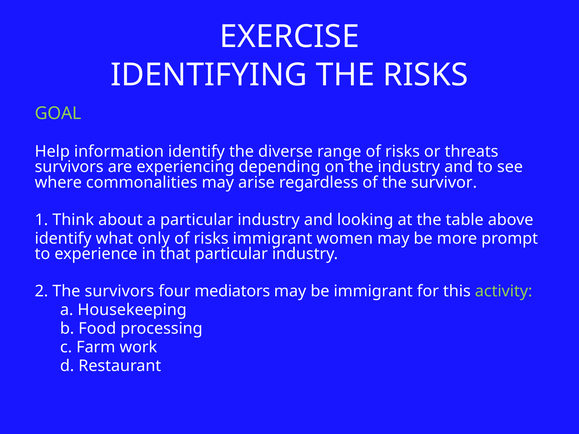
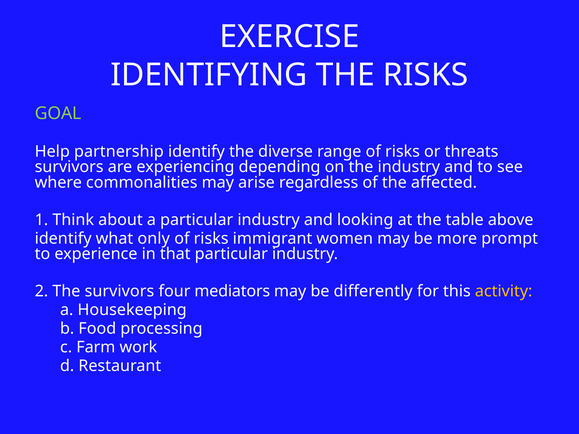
information: information -> partnership
survivor: survivor -> affected
be immigrant: immigrant -> differently
activity colour: light green -> yellow
